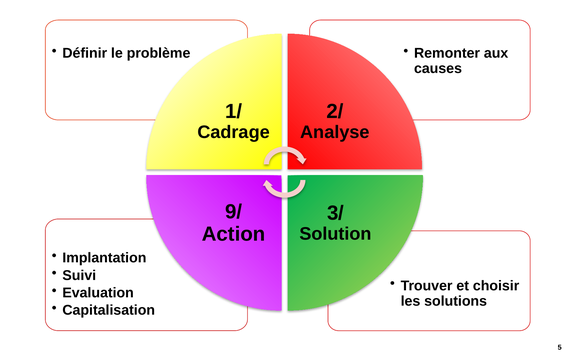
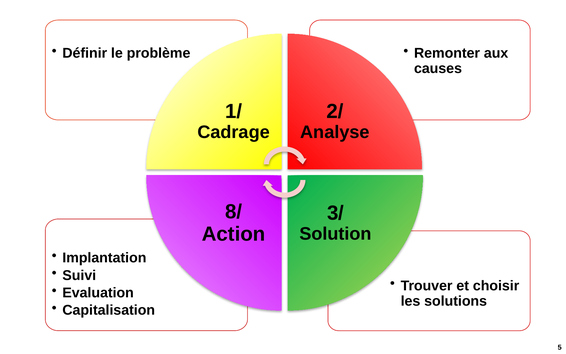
9/: 9/ -> 8/
